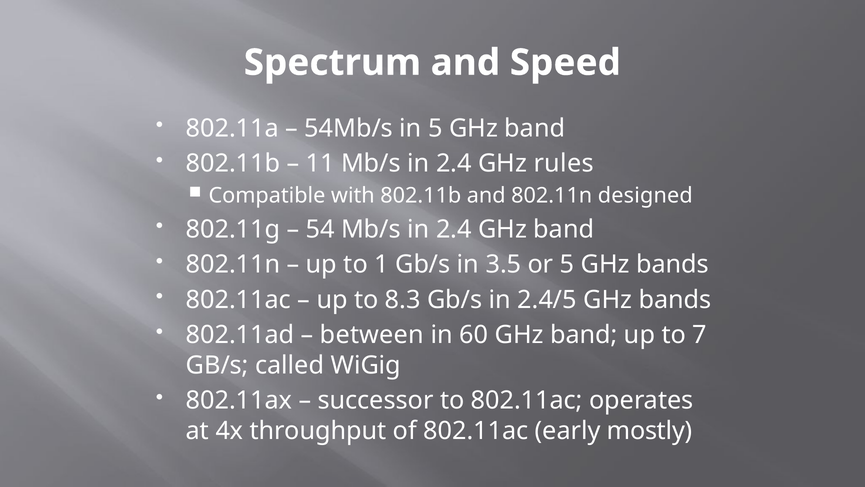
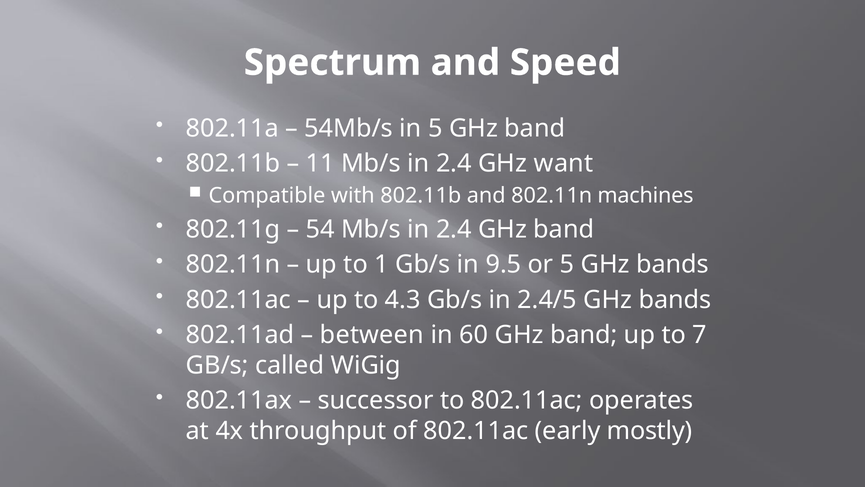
rules: rules -> want
designed: designed -> machines
3.5: 3.5 -> 9.5
8.3: 8.3 -> 4.3
